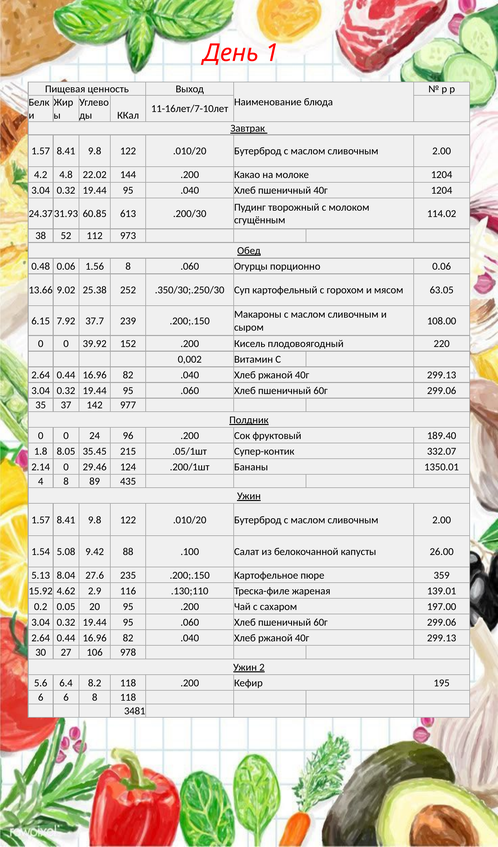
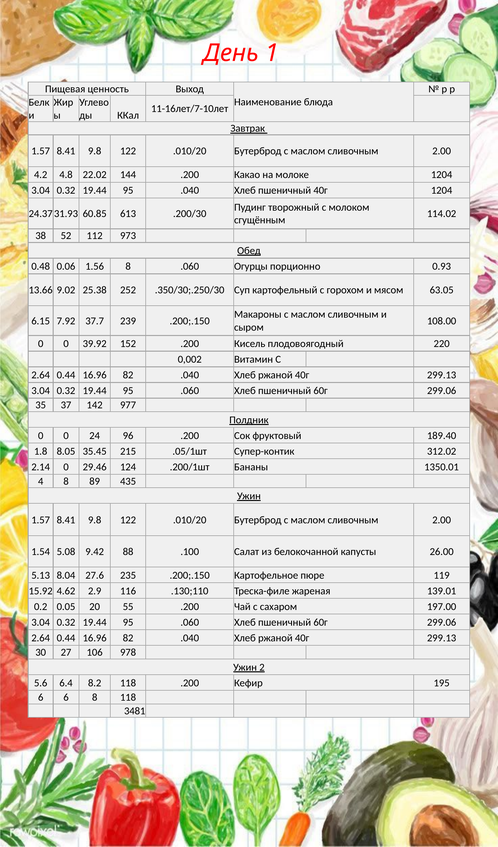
порционно 0.06: 0.06 -> 0.93
332.07: 332.07 -> 312.02
359: 359 -> 119
20 95: 95 -> 55
